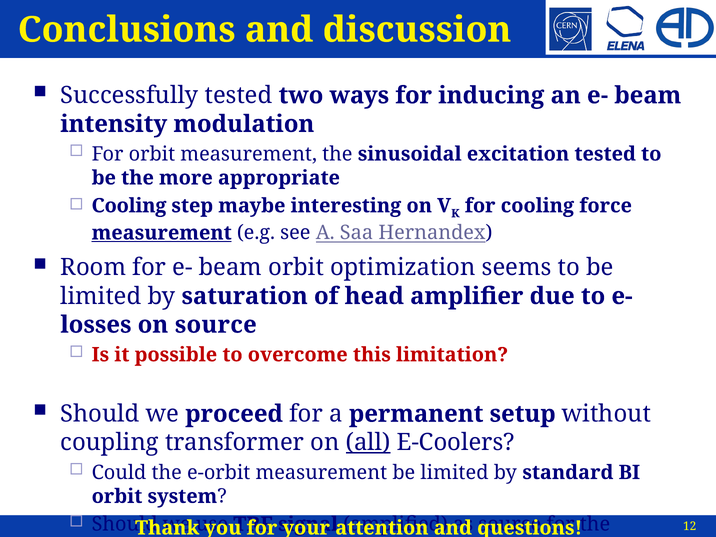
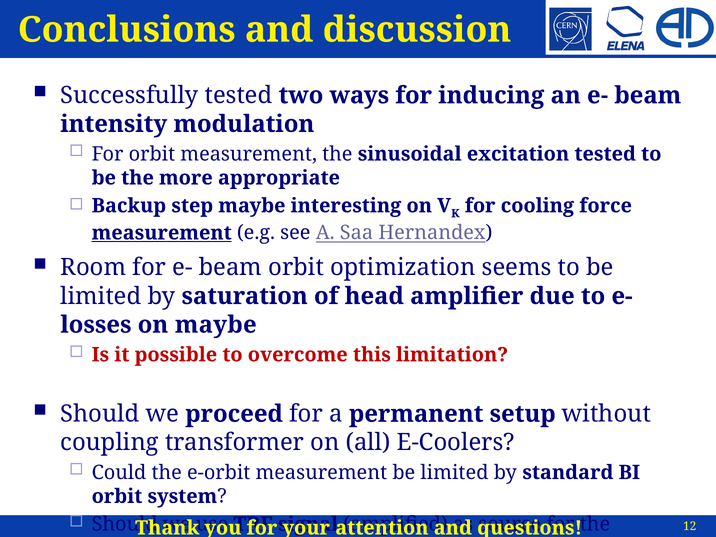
Cooling at (129, 206): Cooling -> Backup
on source: source -> maybe
all underline: present -> none
